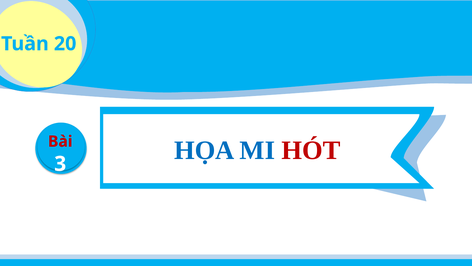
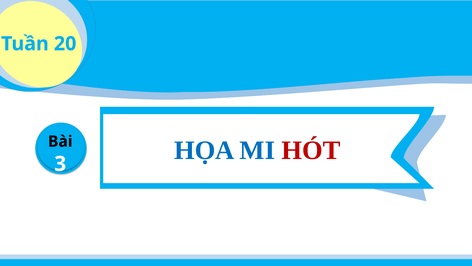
Bài colour: red -> black
